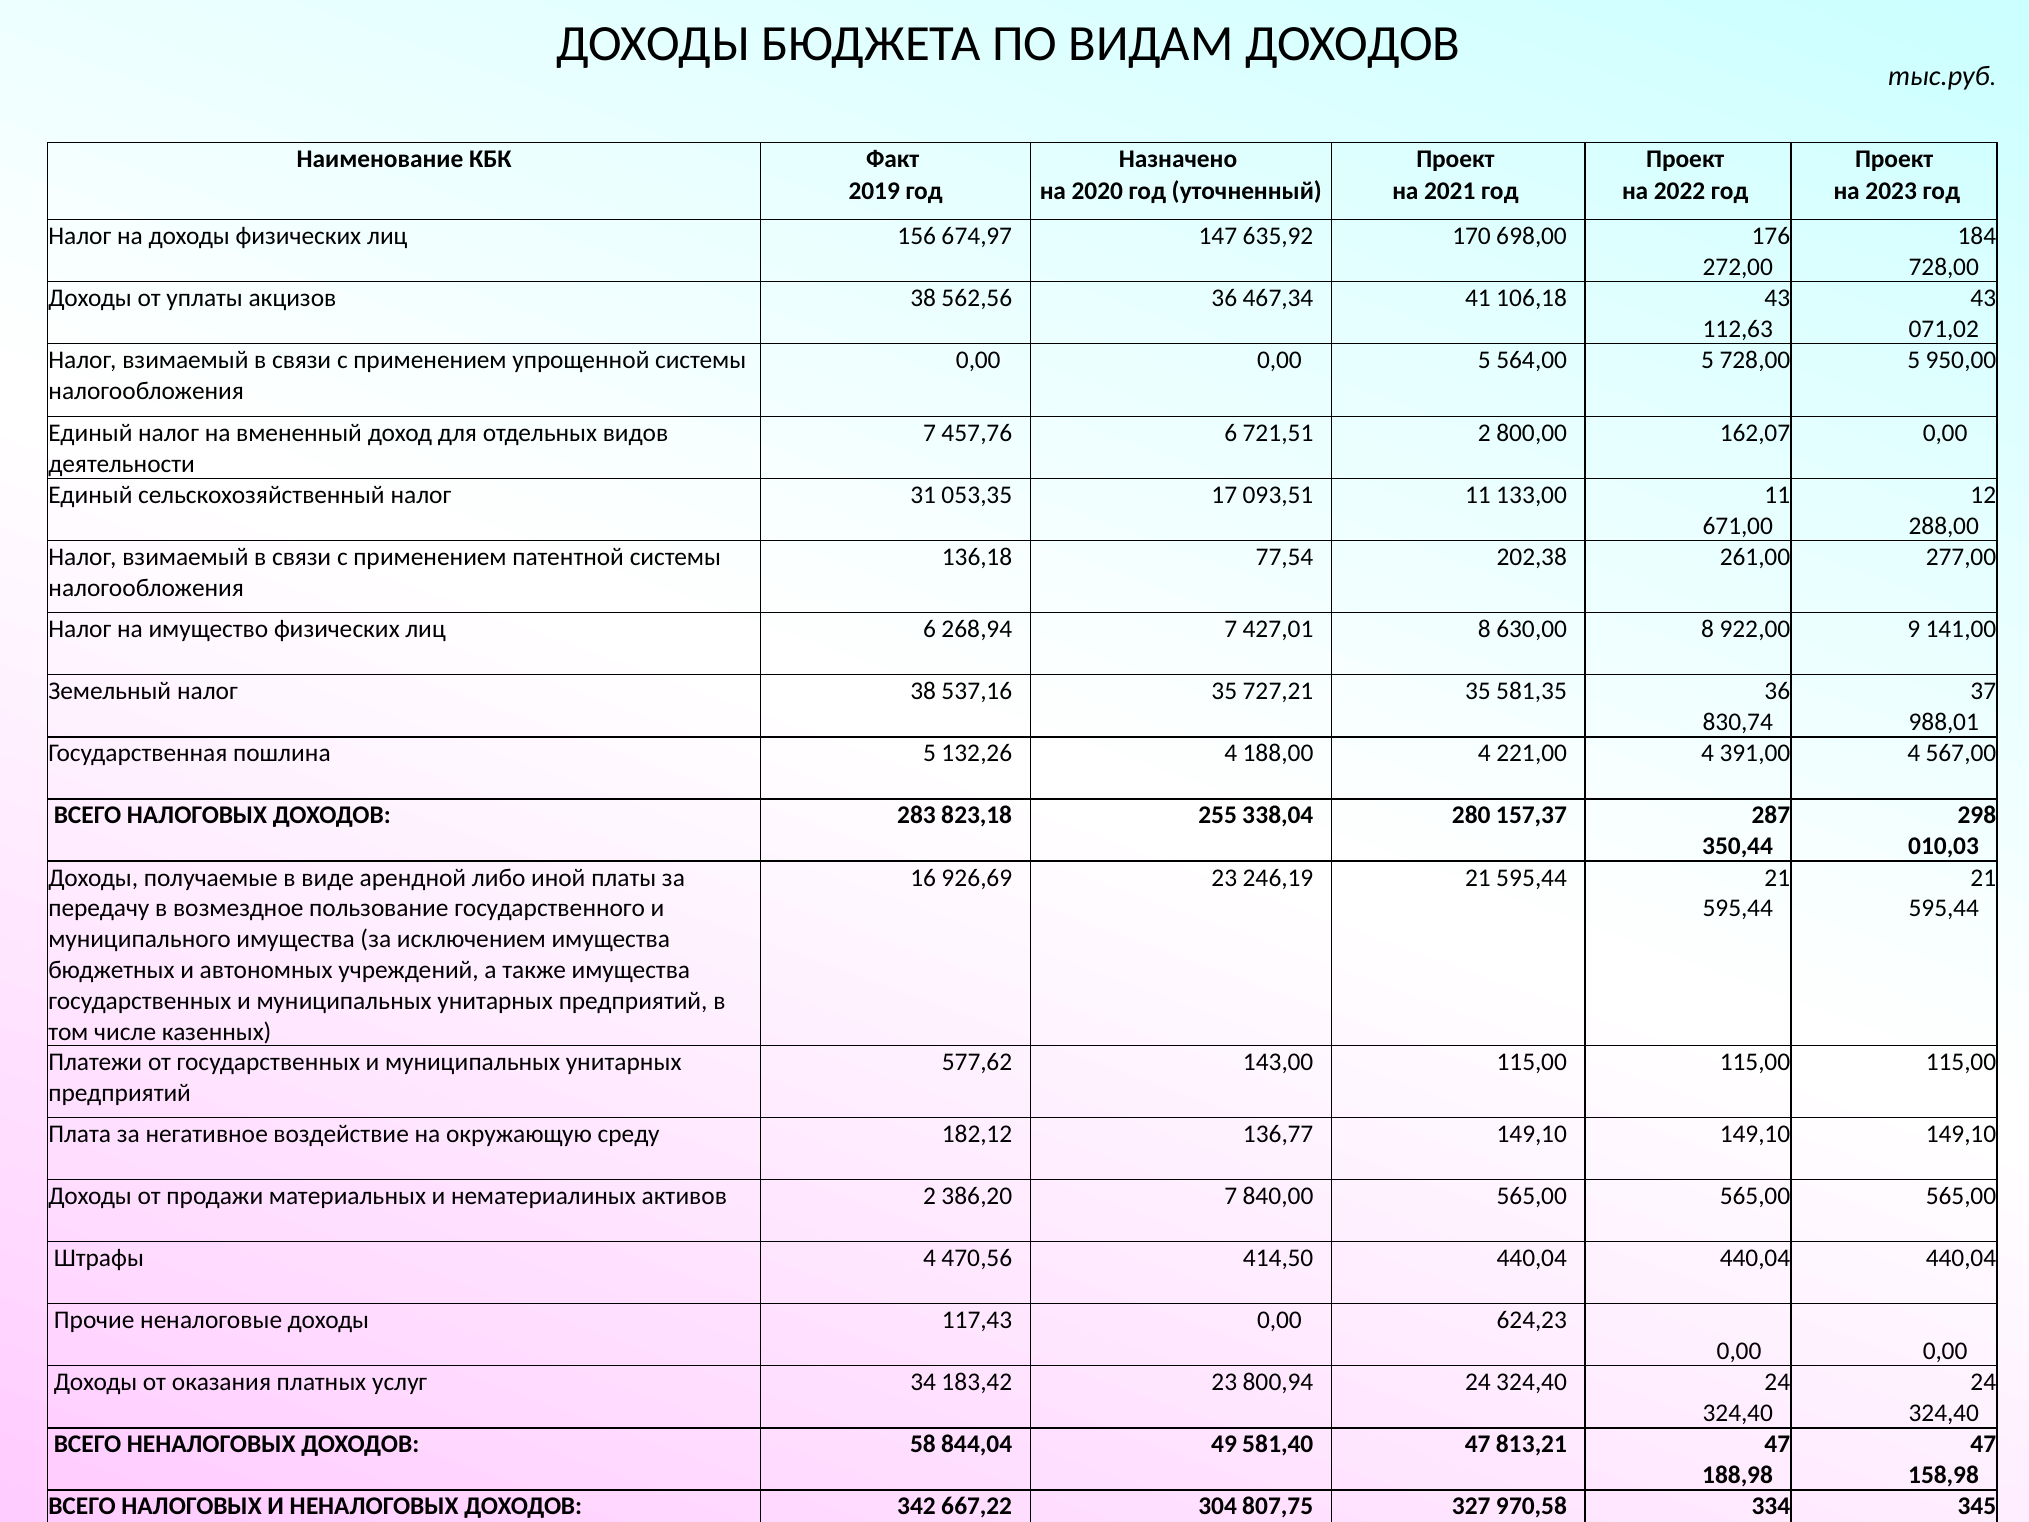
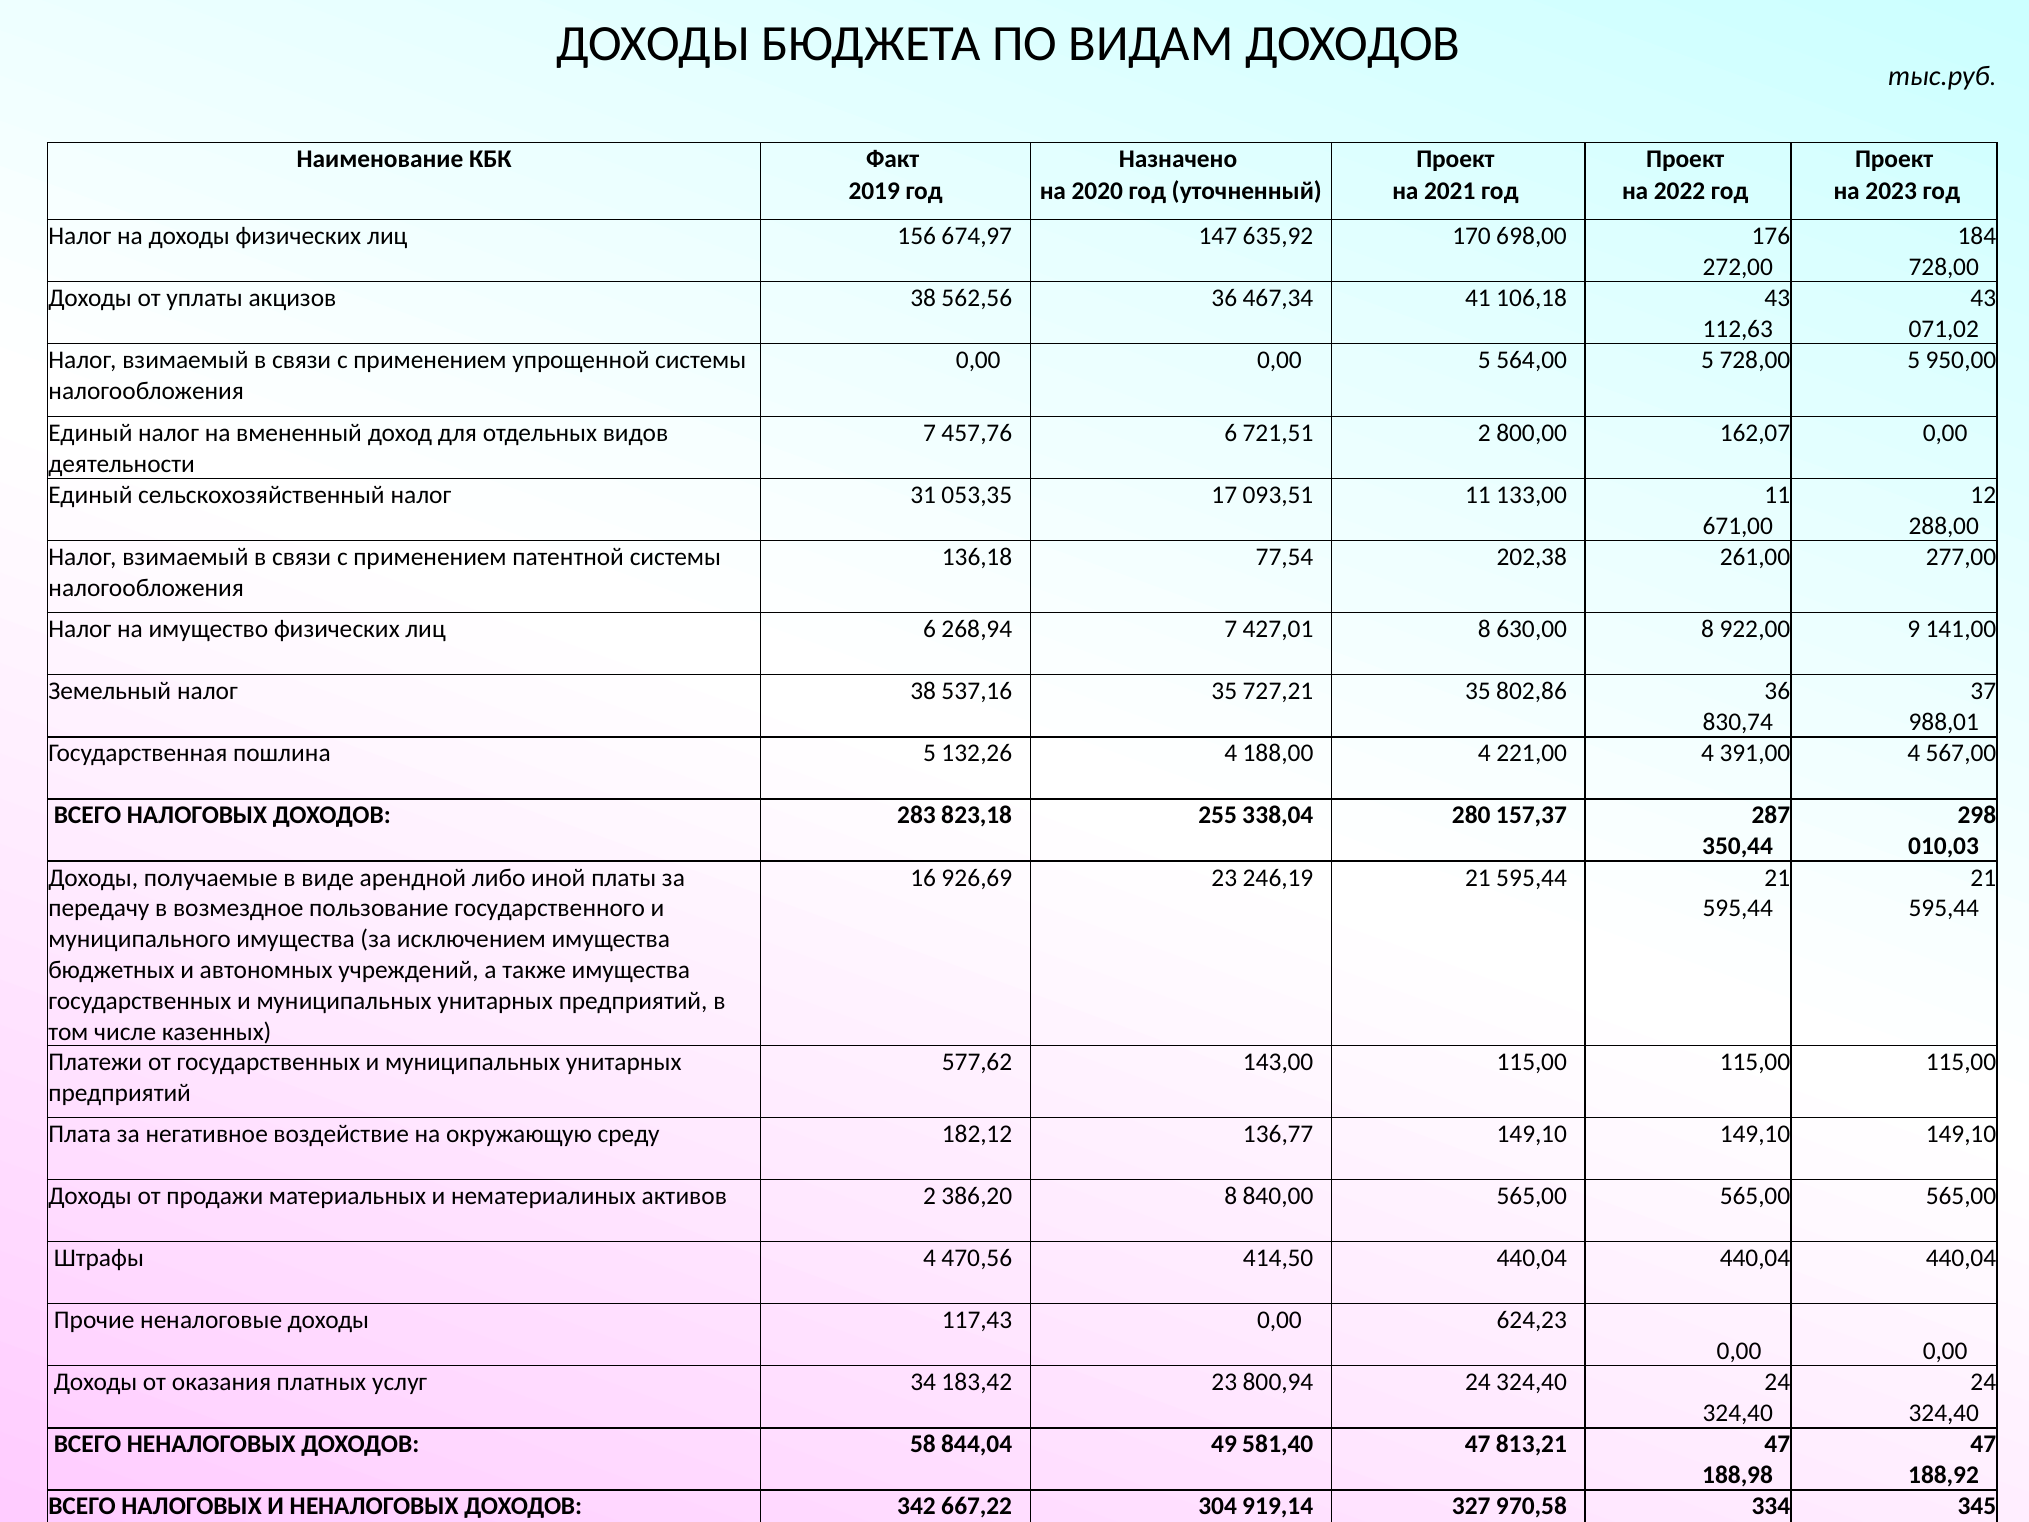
581,35: 581,35 -> 802,86
386,20 7: 7 -> 8
158,98: 158,98 -> 188,92
807,75: 807,75 -> 919,14
